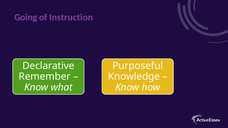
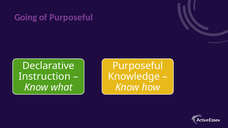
of Instruction: Instruction -> Purposeful
Remember: Remember -> Instruction
